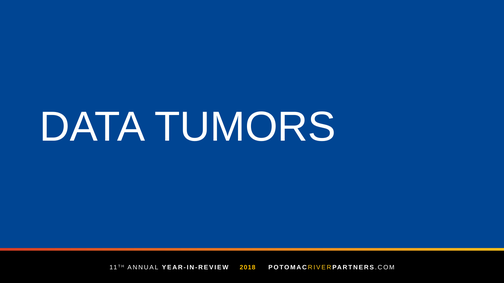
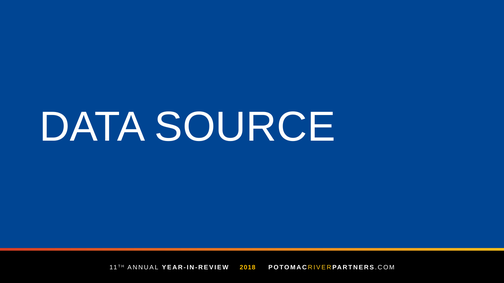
TUMORS: TUMORS -> SOURCE
